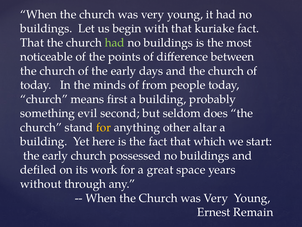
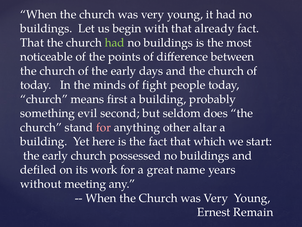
kuriake: kuriake -> already
from: from -> fight
for at (104, 127) colour: yellow -> pink
space: space -> name
through: through -> meeting
